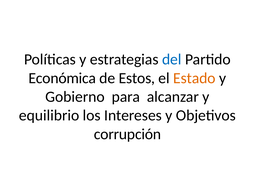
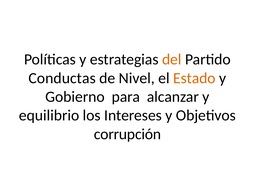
del colour: blue -> orange
Económica: Económica -> Conductas
Estos: Estos -> Nivel
